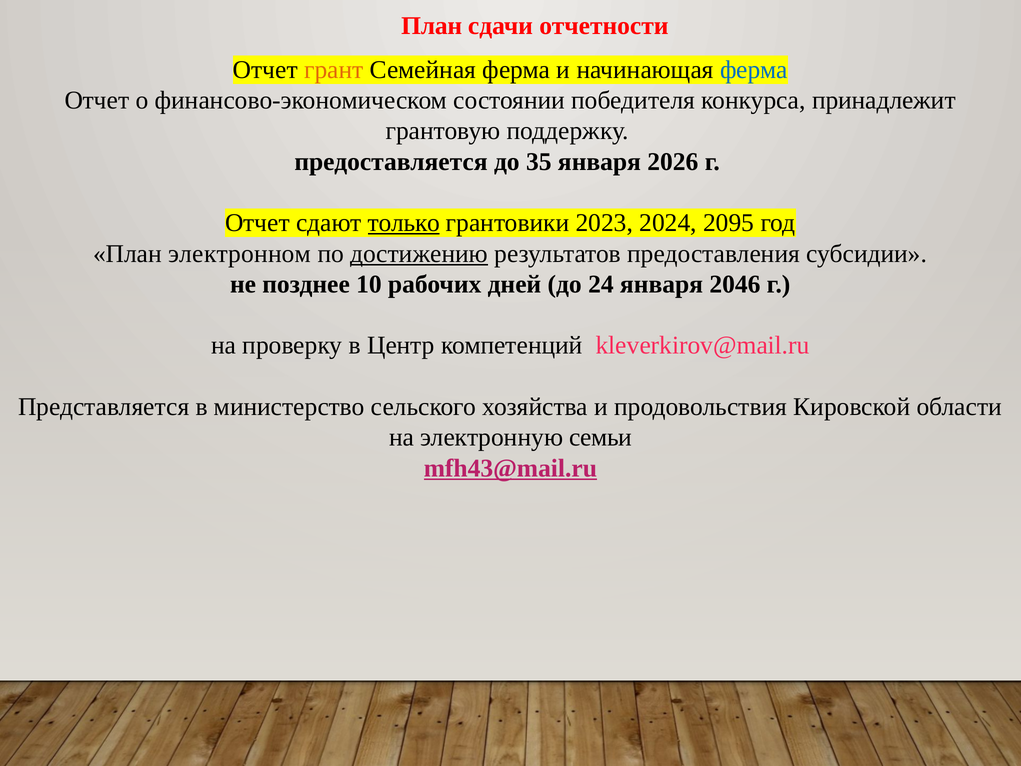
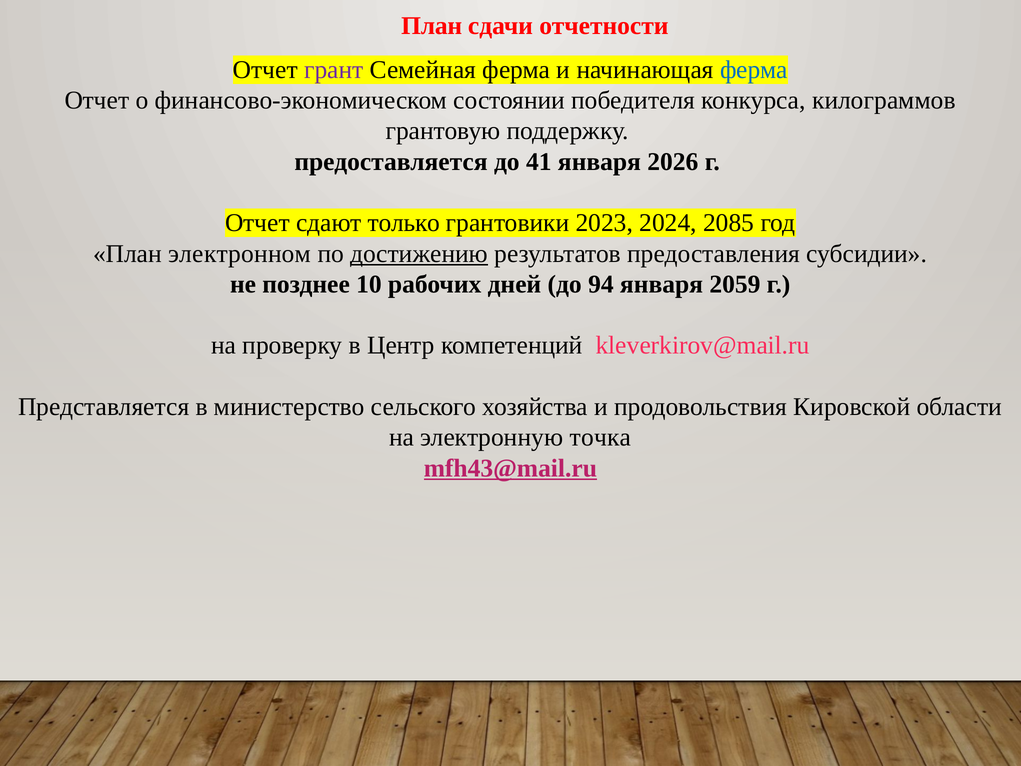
грант colour: orange -> purple
принадлежит: принадлежит -> килограммов
35: 35 -> 41
только underline: present -> none
2095: 2095 -> 2085
24: 24 -> 94
2046: 2046 -> 2059
семьи: семьи -> точка
